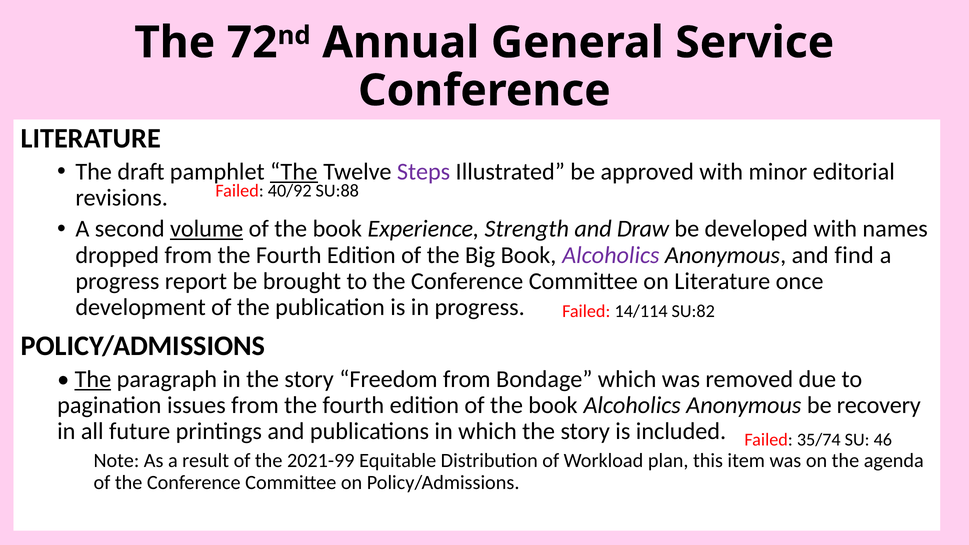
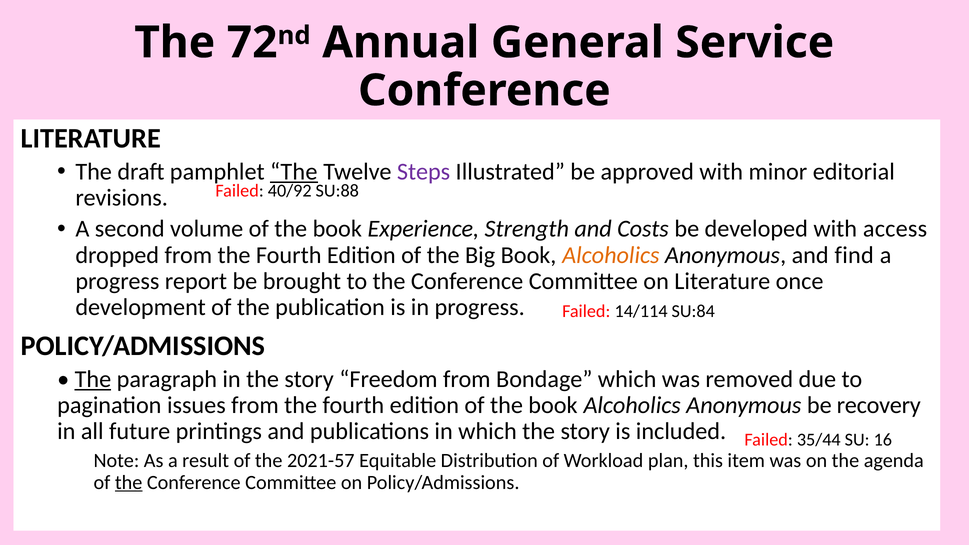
volume underline: present -> none
Draw: Draw -> Costs
names: names -> access
Alcoholics at (611, 255) colour: purple -> orange
SU:82: SU:82 -> SU:84
35/74: 35/74 -> 35/44
46: 46 -> 16
2021-99: 2021-99 -> 2021-57
the at (129, 482) underline: none -> present
